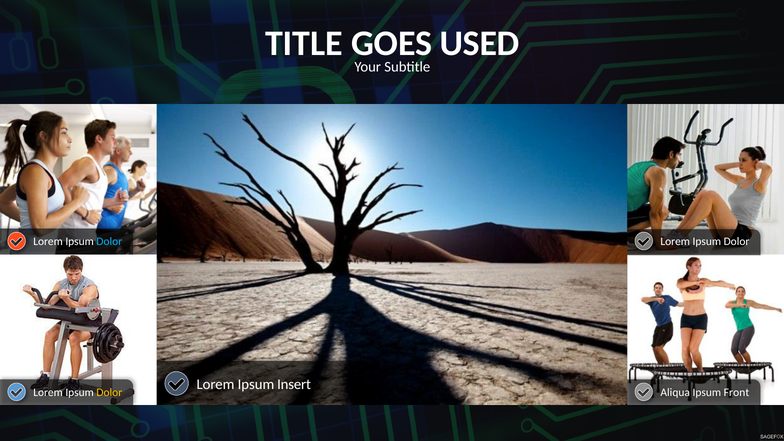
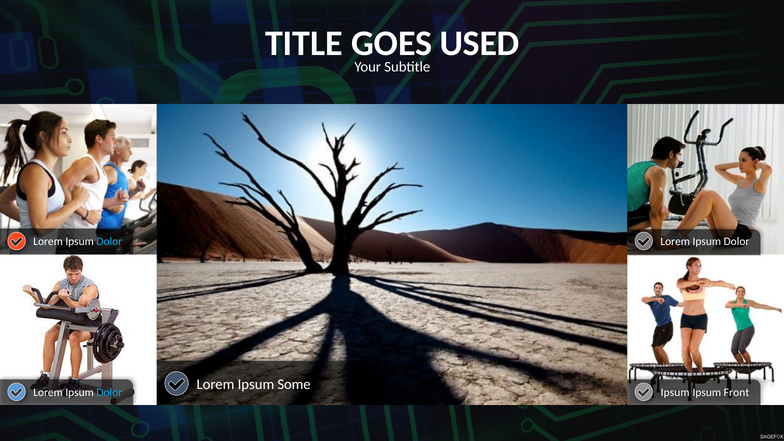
Insert: Insert -> Some
Dolor at (109, 392) colour: yellow -> light blue
Aliqua at (675, 392): Aliqua -> Ipsum
